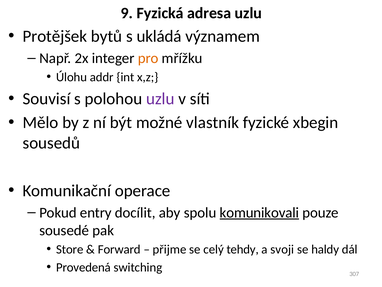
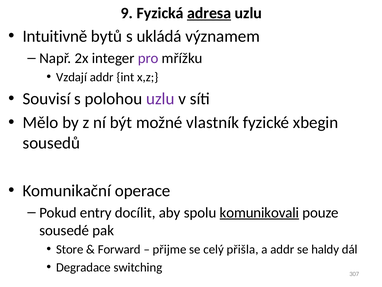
adresa underline: none -> present
Protějšek: Protějšek -> Intuitivně
pro colour: orange -> purple
Úlohu: Úlohu -> Vzdají
tehdy: tehdy -> přišla
a svoji: svoji -> addr
Provedená: Provedená -> Degradace
